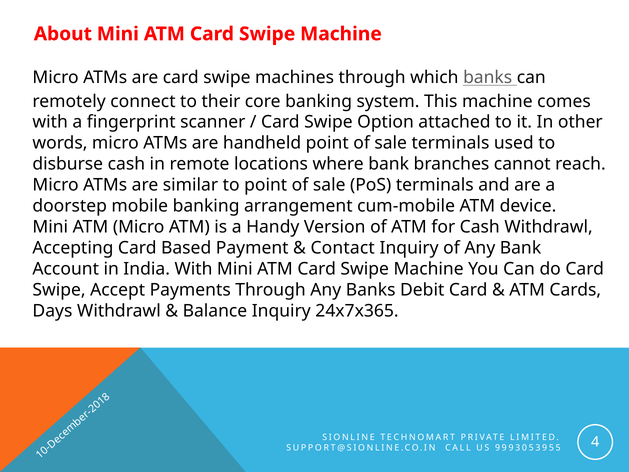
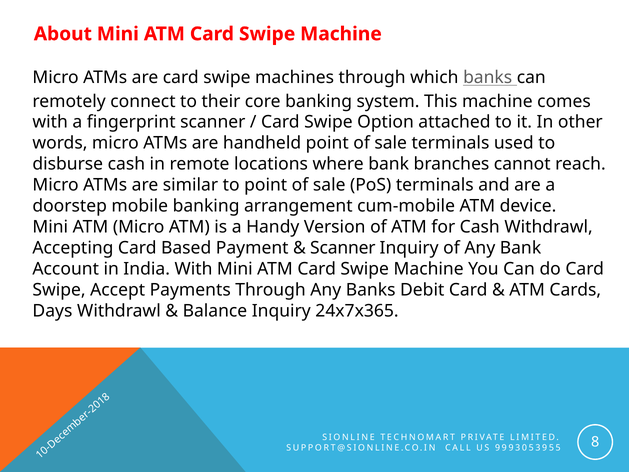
Contact at (343, 248): Contact -> Scanner
9993053955 4: 4 -> 8
